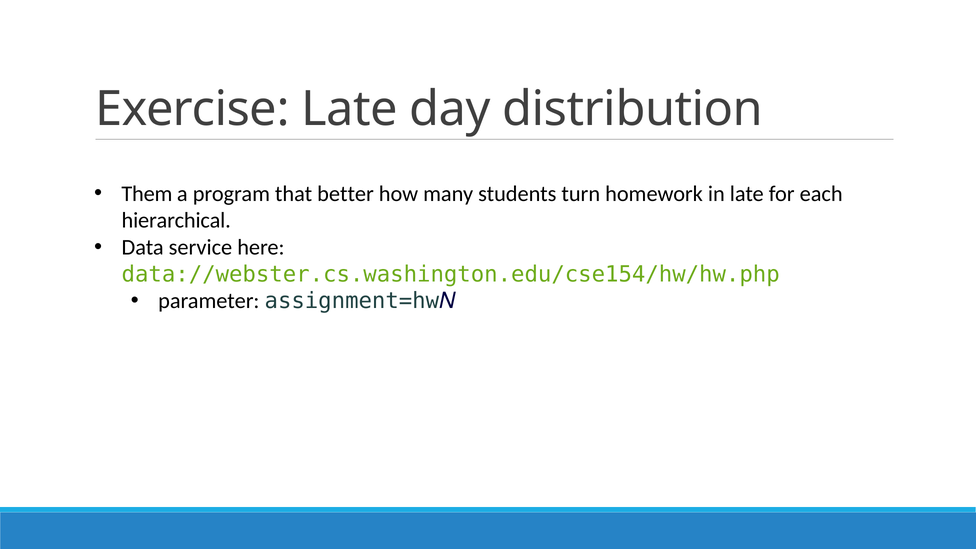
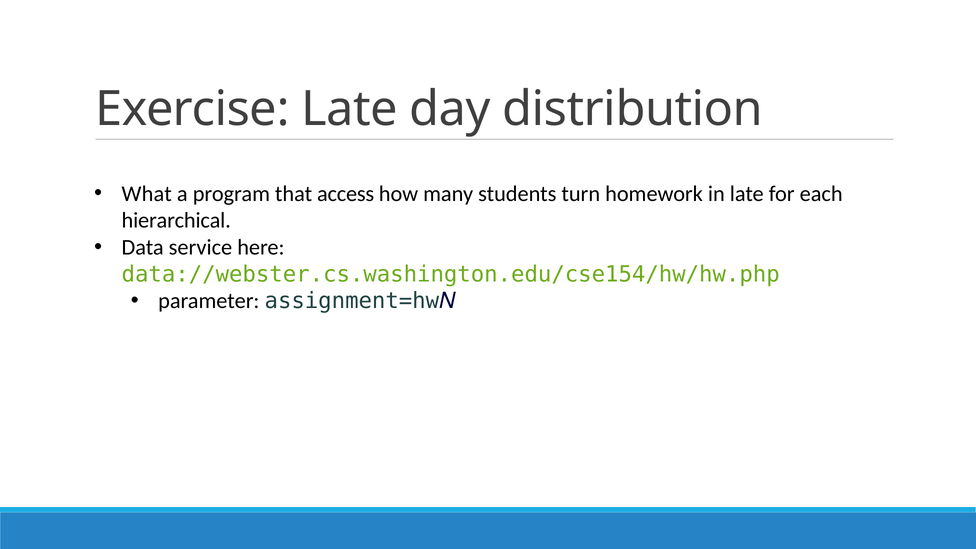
Them: Them -> What
better: better -> access
